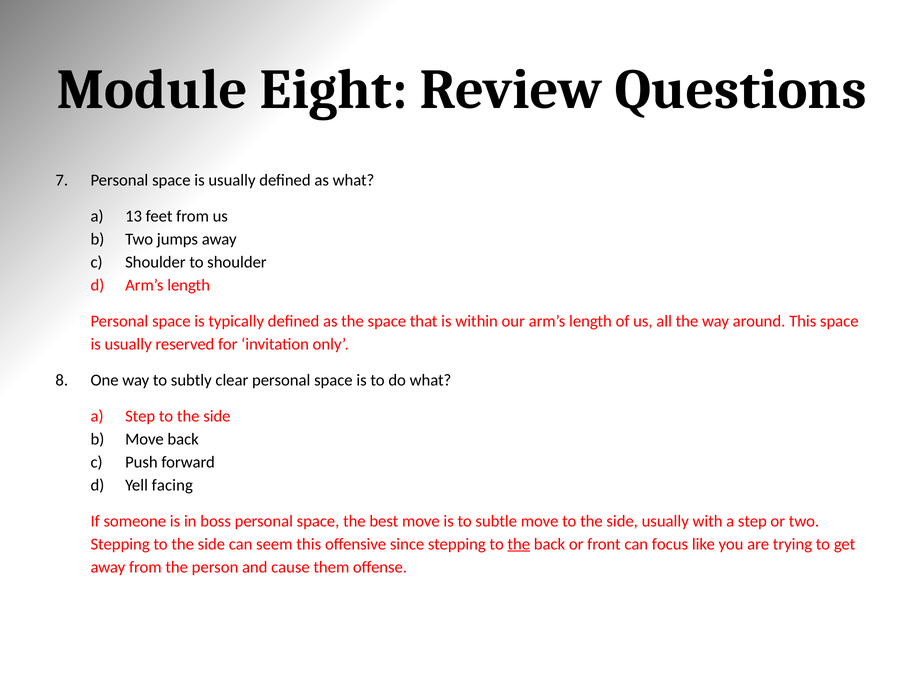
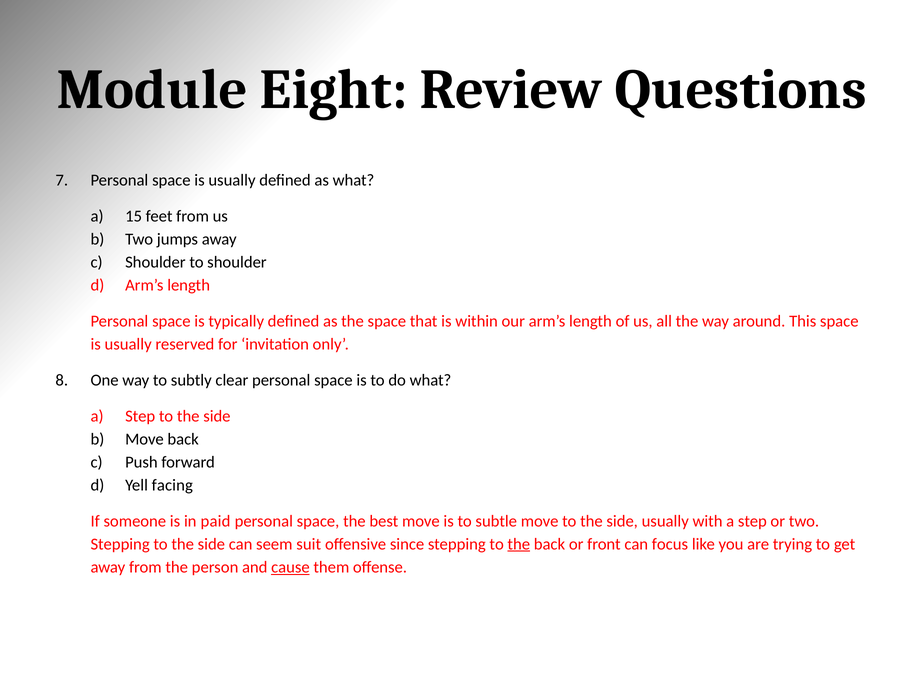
13: 13 -> 15
boss: boss -> paid
seem this: this -> suit
cause underline: none -> present
